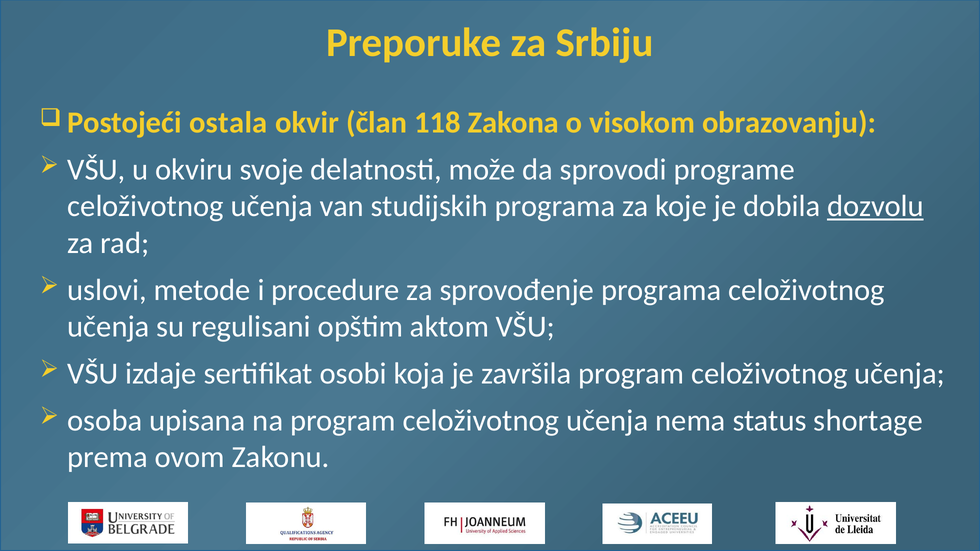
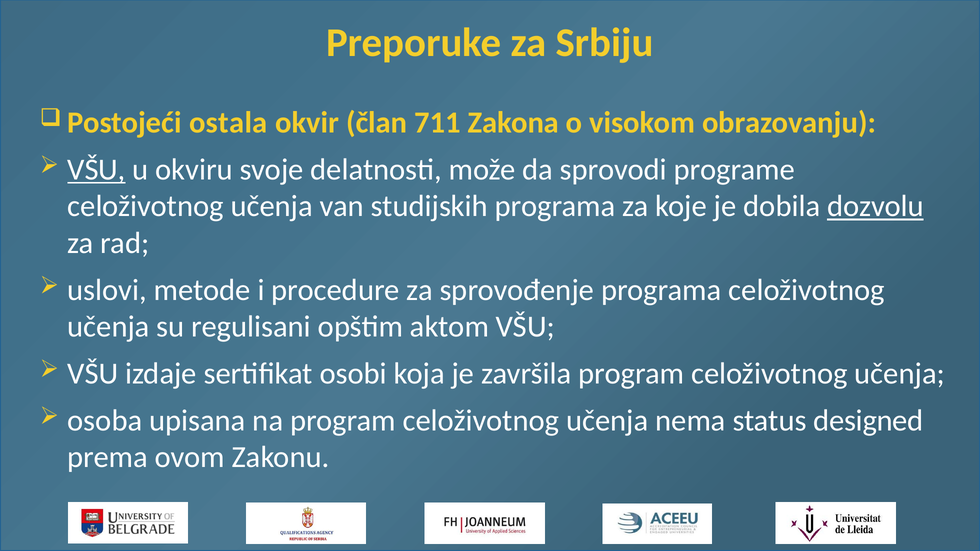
118: 118 -> 711
VŠU at (96, 170) underline: none -> present
shortage: shortage -> designed
